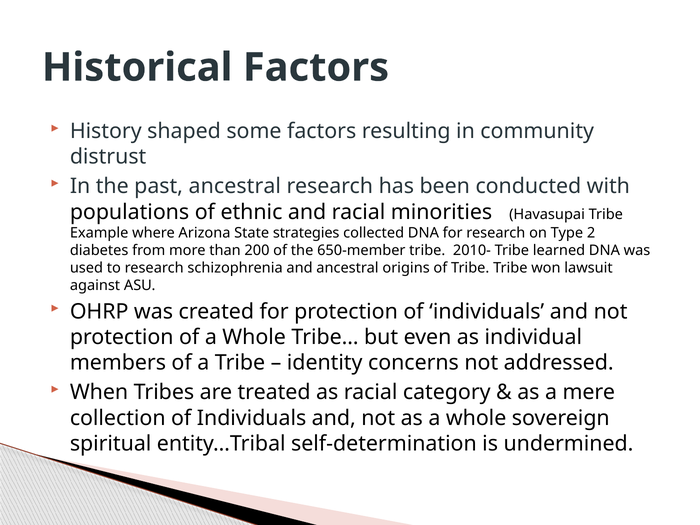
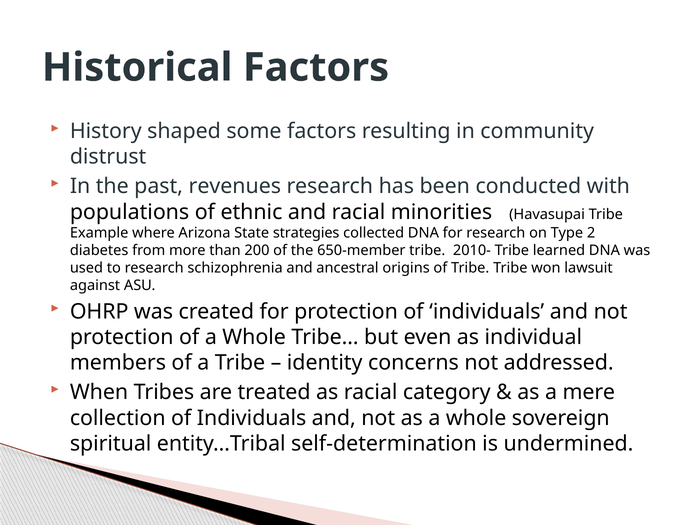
past ancestral: ancestral -> revenues
